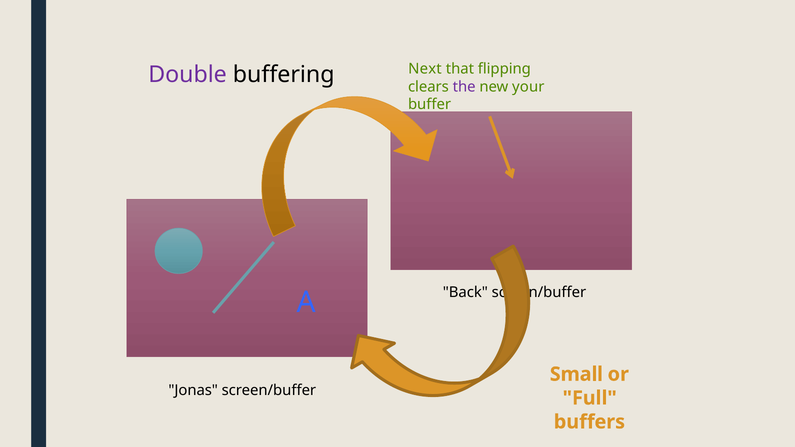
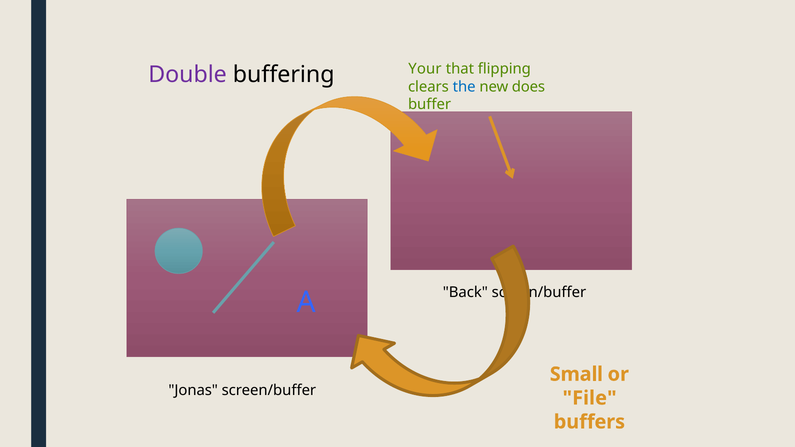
Next: Next -> Your
the colour: purple -> blue
your: your -> does
Full: Full -> File
